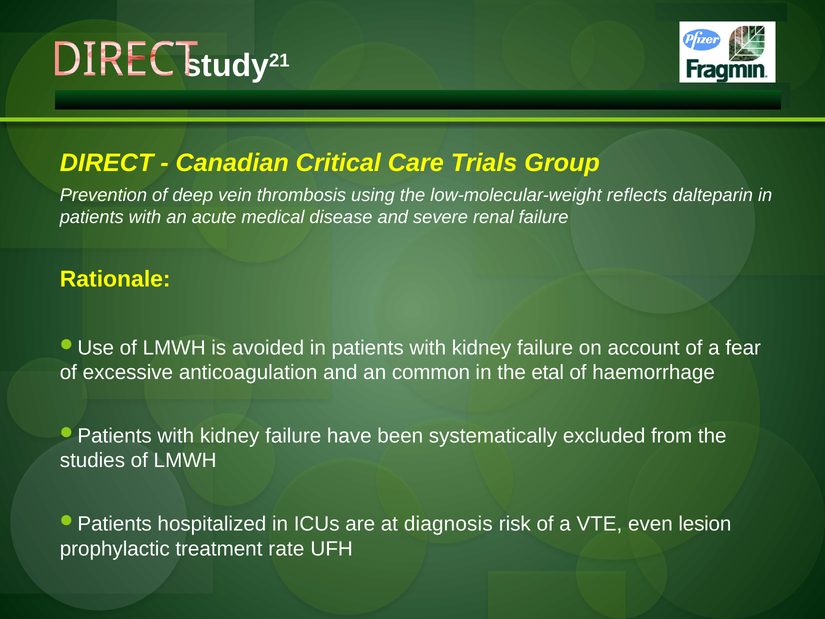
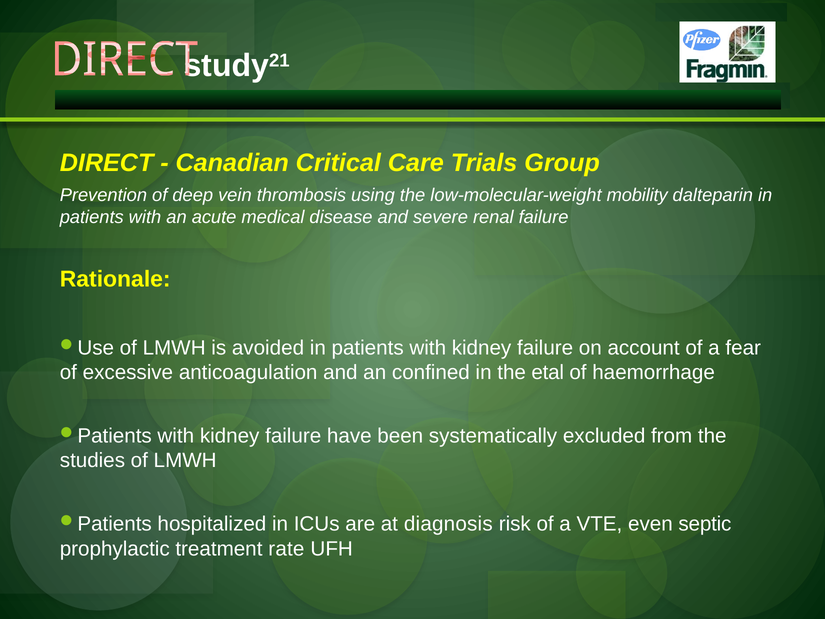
reflects: reflects -> mobility
common: common -> confined
lesion: lesion -> septic
